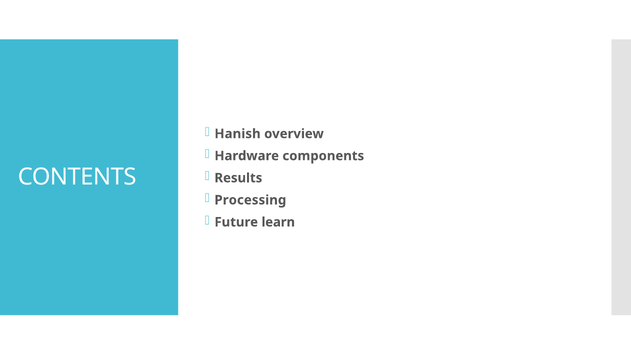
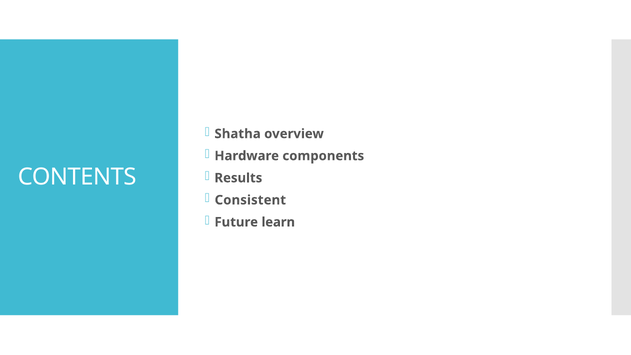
Hanish: Hanish -> Shatha
Processing: Processing -> Consistent
